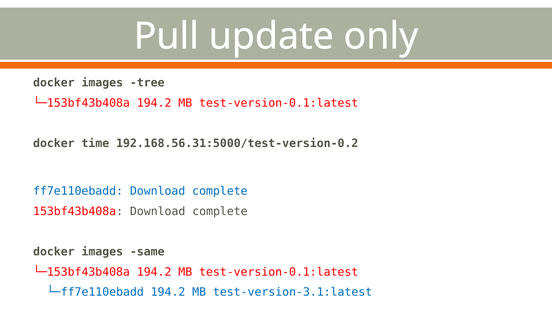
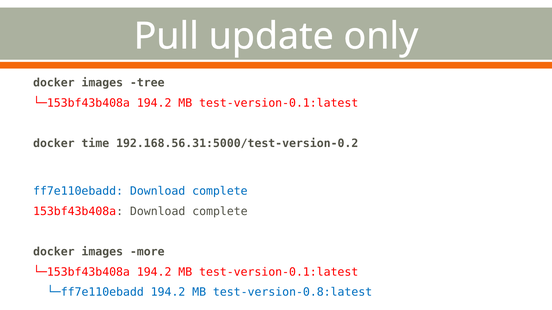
same: same -> more
test-version-3.1:latest: test-version-3.1:latest -> test-version-0.8:latest
